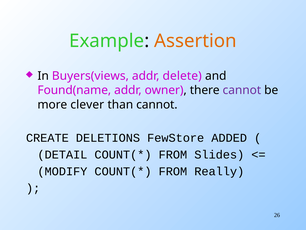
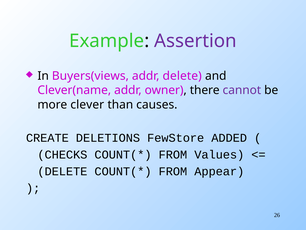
Assertion colour: orange -> purple
Found(name: Found(name -> Clever(name
than cannot: cannot -> causes
DETAIL: DETAIL -> CHECKS
Slides: Slides -> Values
MODIFY at (62, 171): MODIFY -> DELETE
Really: Really -> Appear
